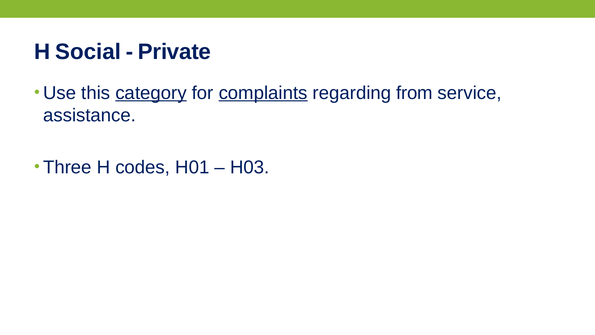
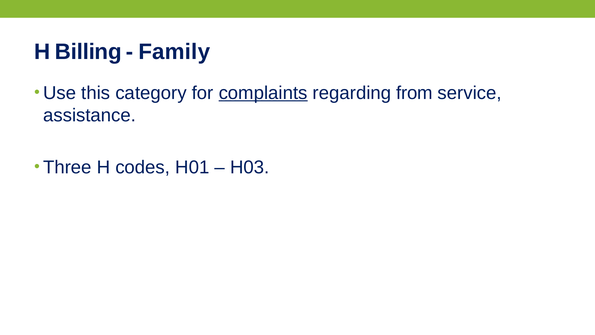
Social: Social -> Billing
Private: Private -> Family
category underline: present -> none
